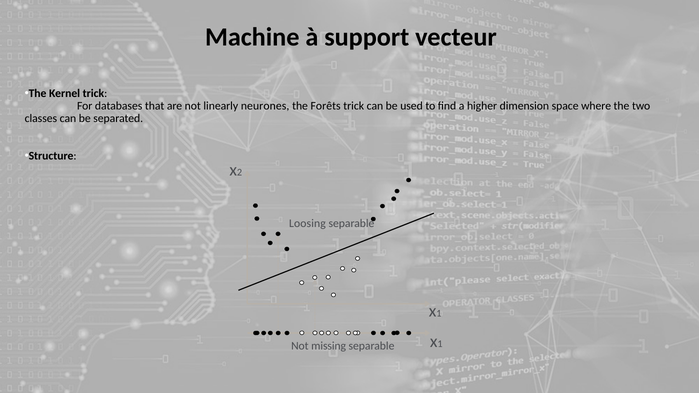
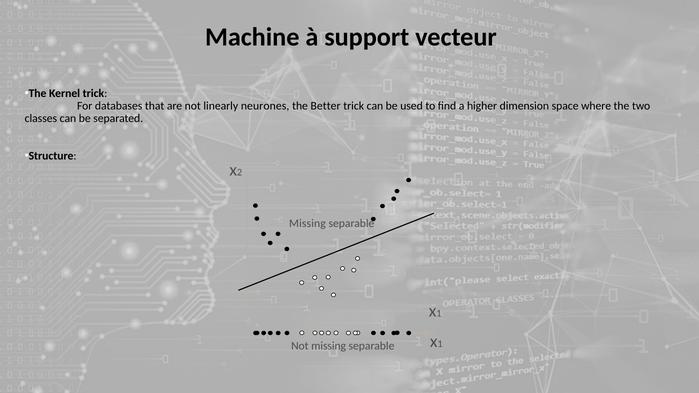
Forêts: Forêts -> Better
Loosing at (307, 224): Loosing -> Missing
